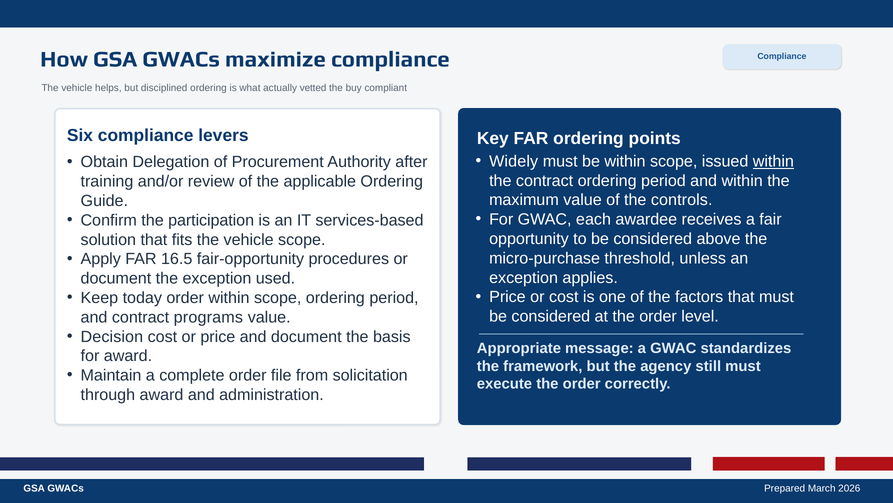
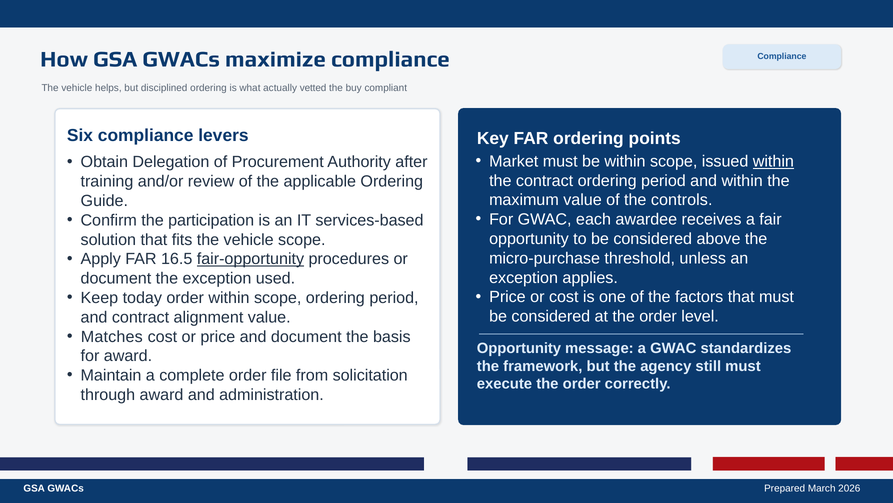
Widely: Widely -> Market
fair-opportunity underline: none -> present
programs: programs -> alignment
Decision: Decision -> Matches
Appropriate at (519, 348): Appropriate -> Opportunity
